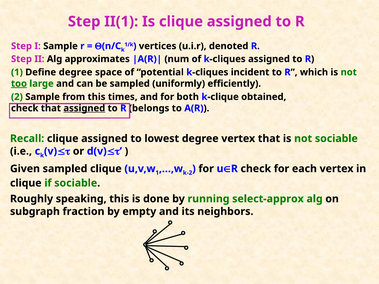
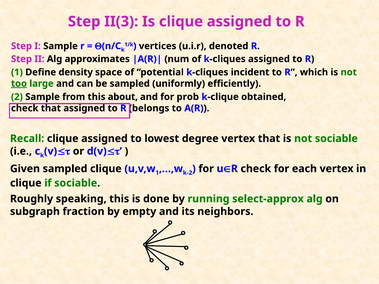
II(1: II(1 -> II(3
Define degree: degree -> density
times: times -> about
both: both -> prob
assigned at (84, 108) underline: present -> none
